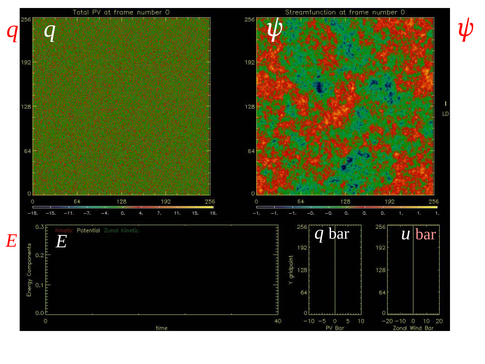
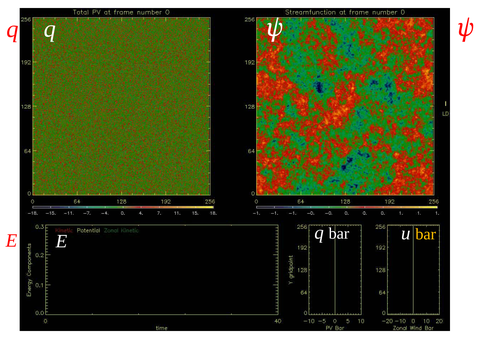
bar at (426, 234) colour: pink -> yellow
